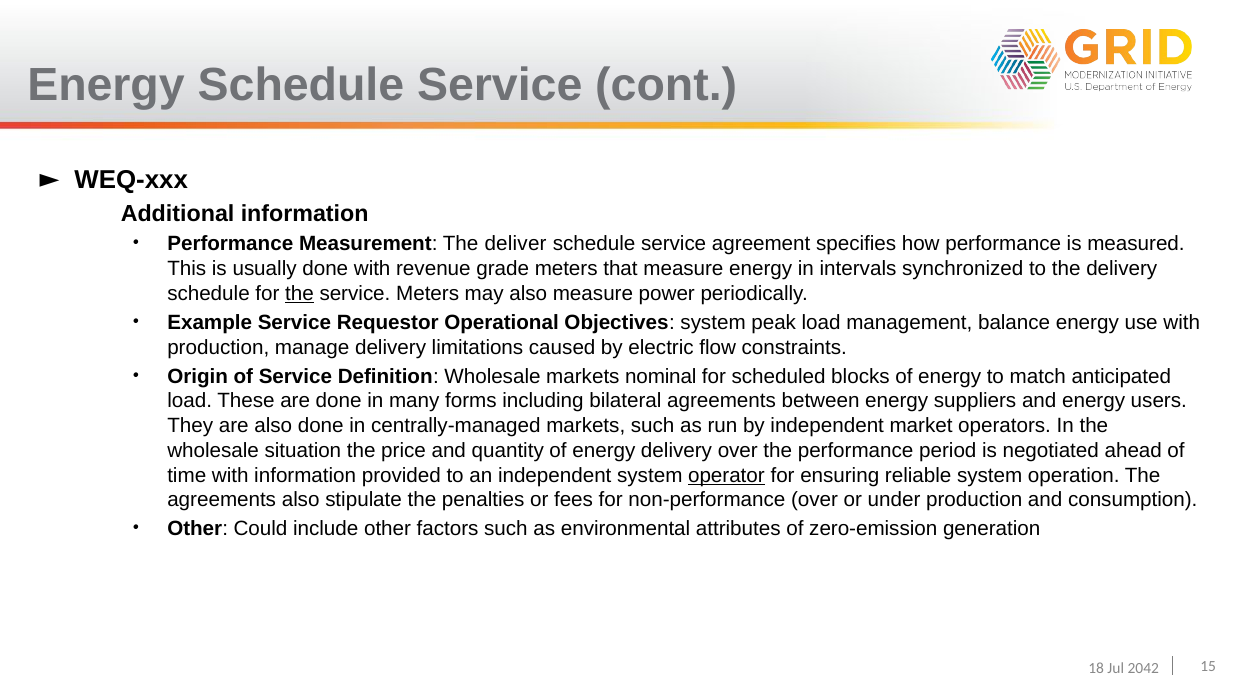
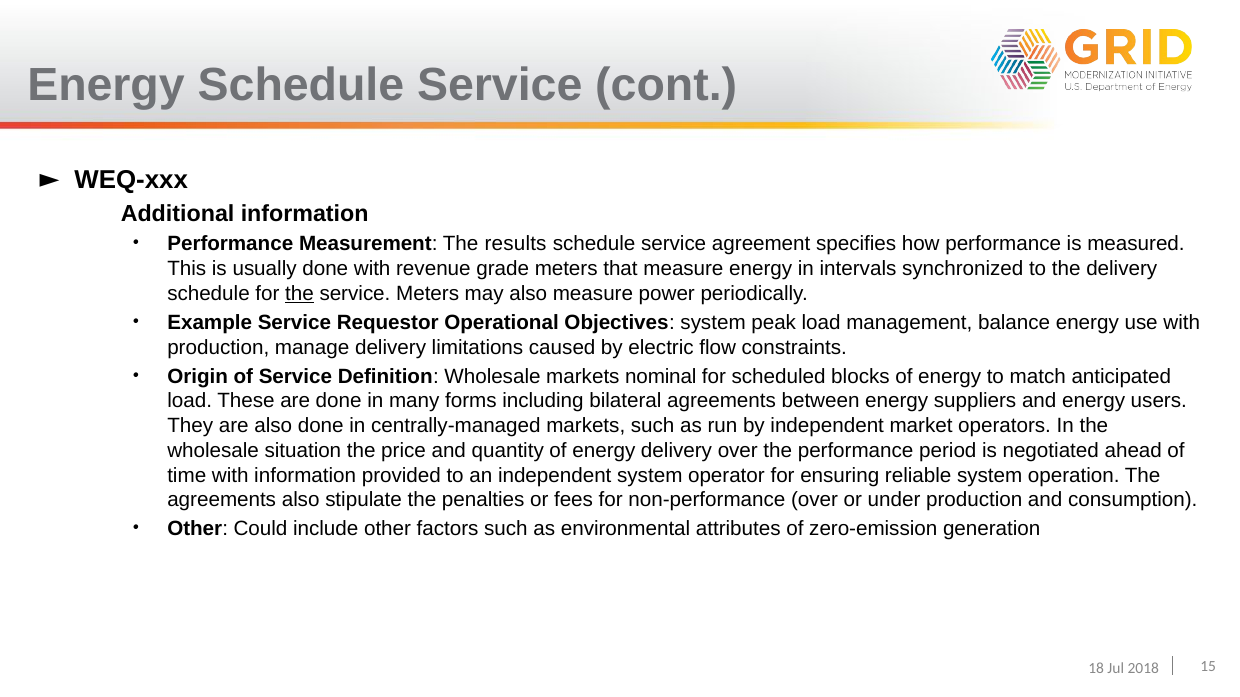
deliver: deliver -> results
operator underline: present -> none
2042: 2042 -> 2018
